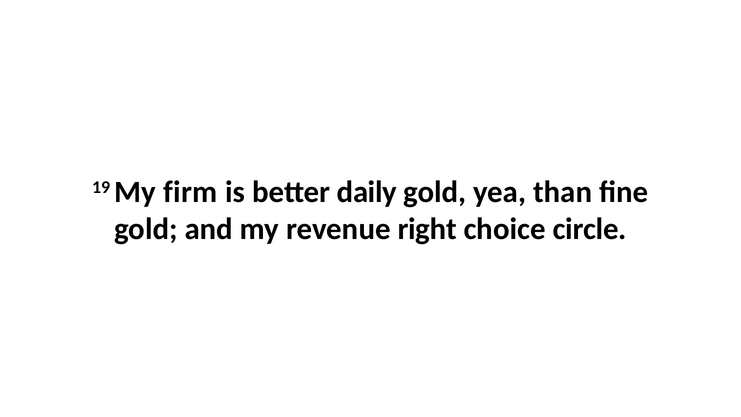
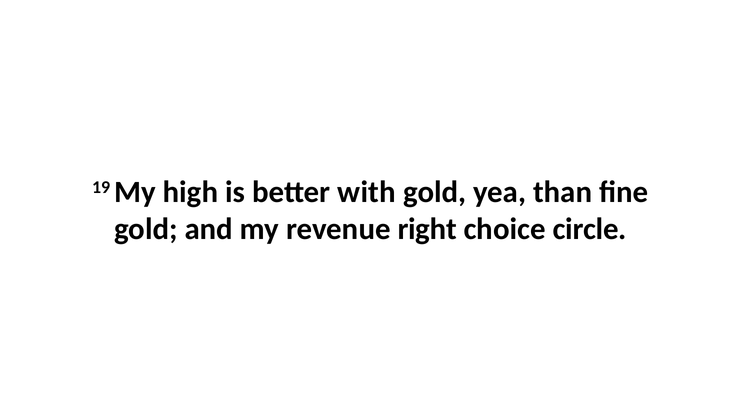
firm: firm -> high
daily: daily -> with
